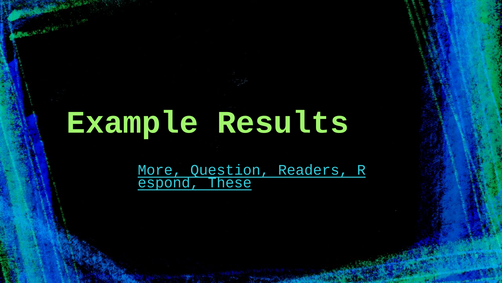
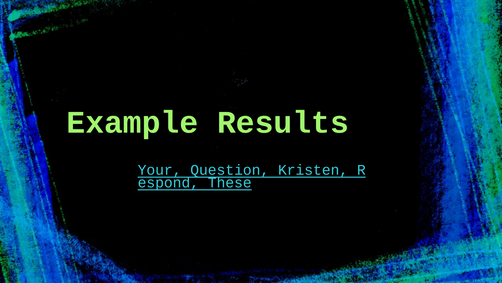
More: More -> Your
Readers: Readers -> Kristen
